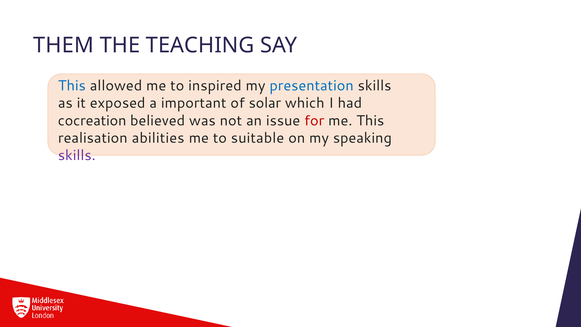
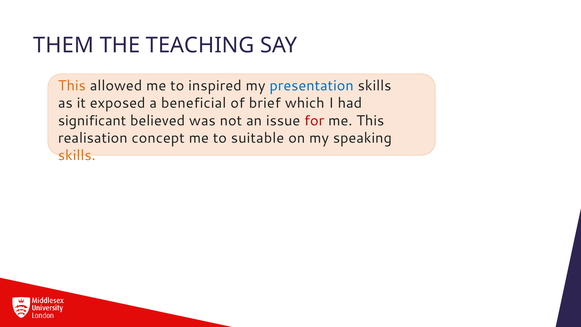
This at (72, 86) colour: blue -> orange
important: important -> beneficial
solar: solar -> brief
cocreation: cocreation -> significant
abilities: abilities -> concept
skills at (77, 155) colour: purple -> orange
